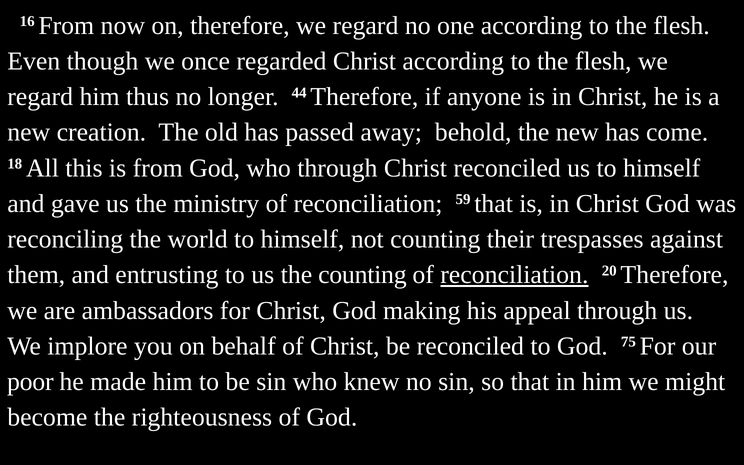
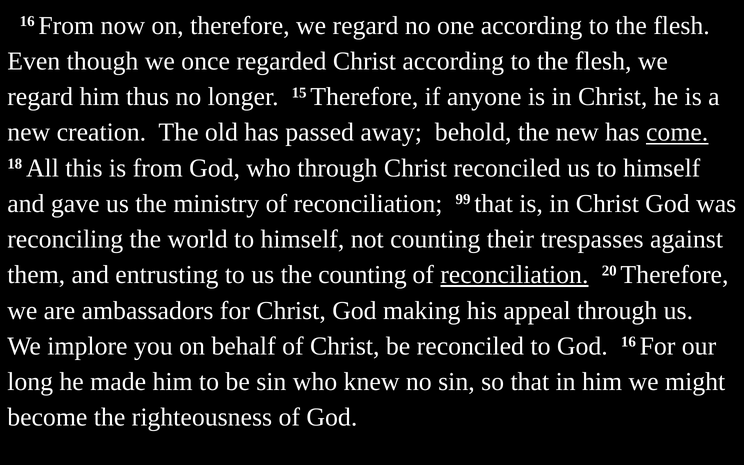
44: 44 -> 15
come underline: none -> present
59: 59 -> 99
God 75: 75 -> 16
poor: poor -> long
